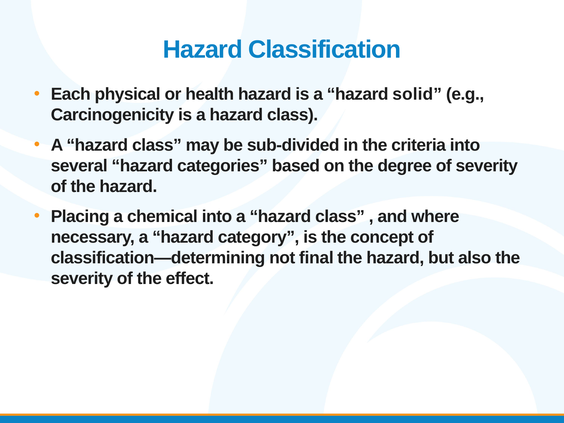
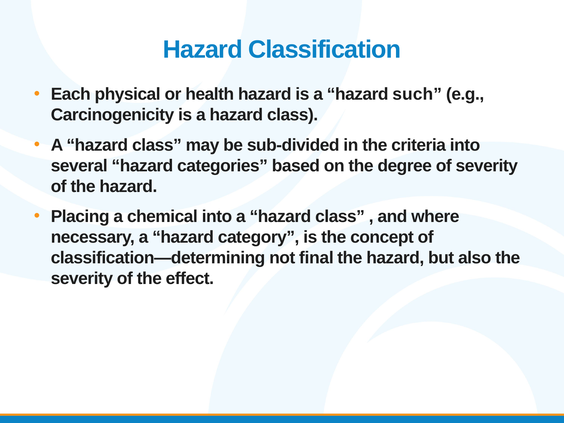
solid: solid -> such
